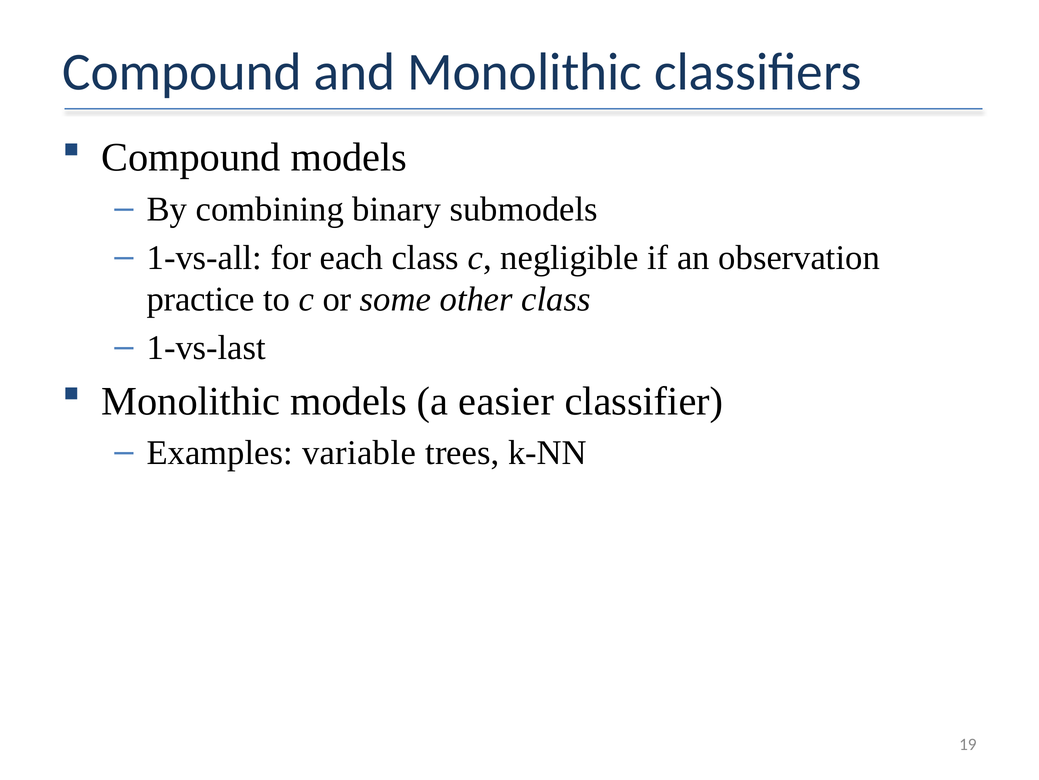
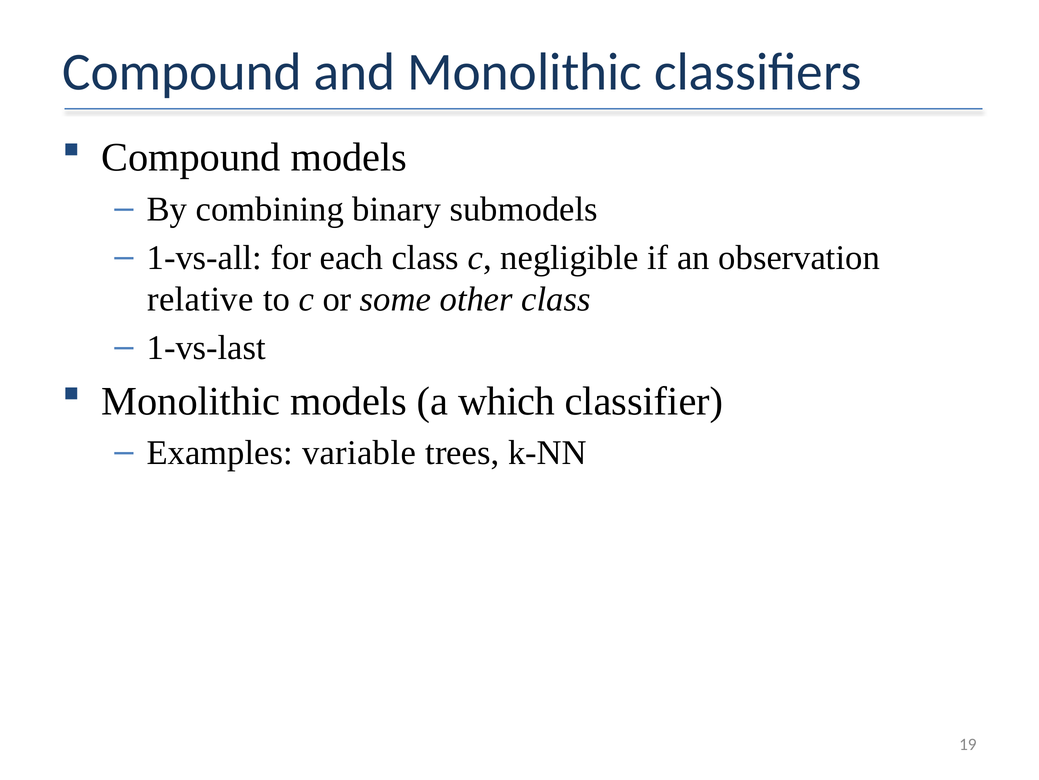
practice: practice -> relative
easier: easier -> which
